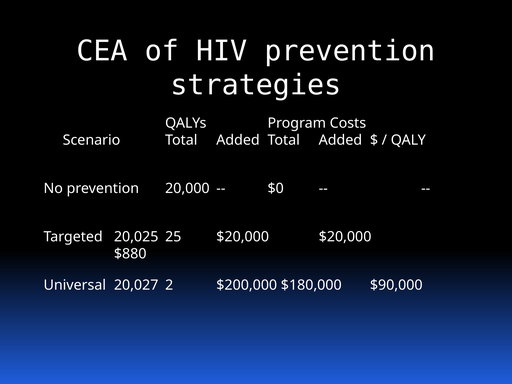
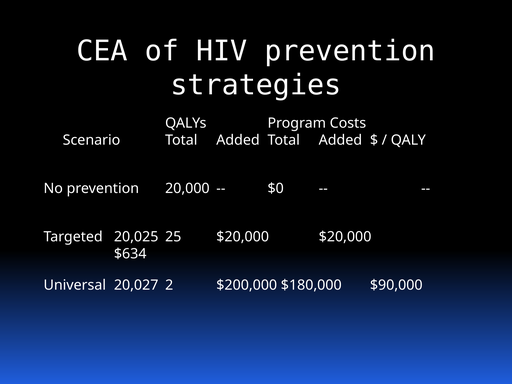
$880: $880 -> $634
